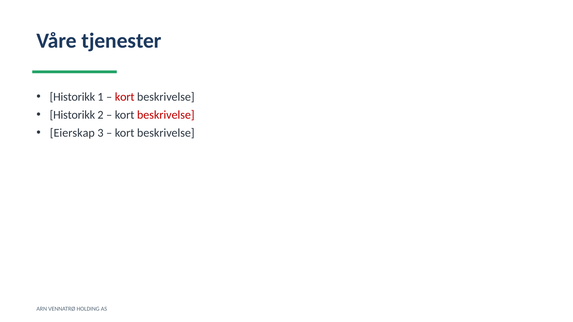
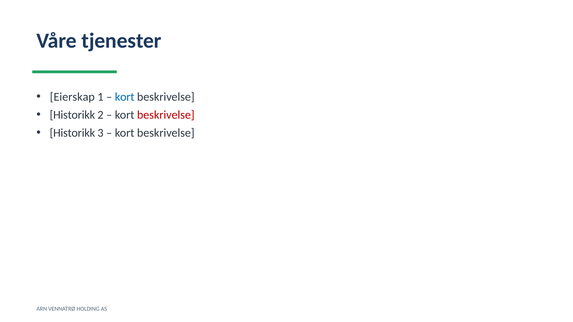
Historikk at (72, 97): Historikk -> Eierskap
kort at (125, 97) colour: red -> blue
Eierskap at (72, 133): Eierskap -> Historikk
